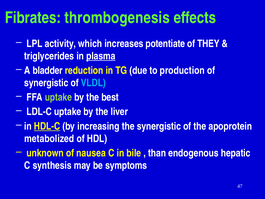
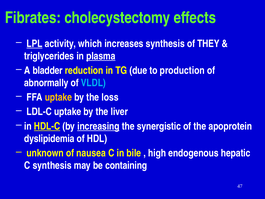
thrombogenesis: thrombogenesis -> cholecystectomy
LPL underline: none -> present
increases potentiate: potentiate -> synthesis
synergistic at (46, 83): synergistic -> abnormally
uptake at (58, 97) colour: light green -> yellow
best: best -> loss
increasing underline: none -> present
metabolized: metabolized -> dyslipidemia
than: than -> high
symptoms: symptoms -> containing
